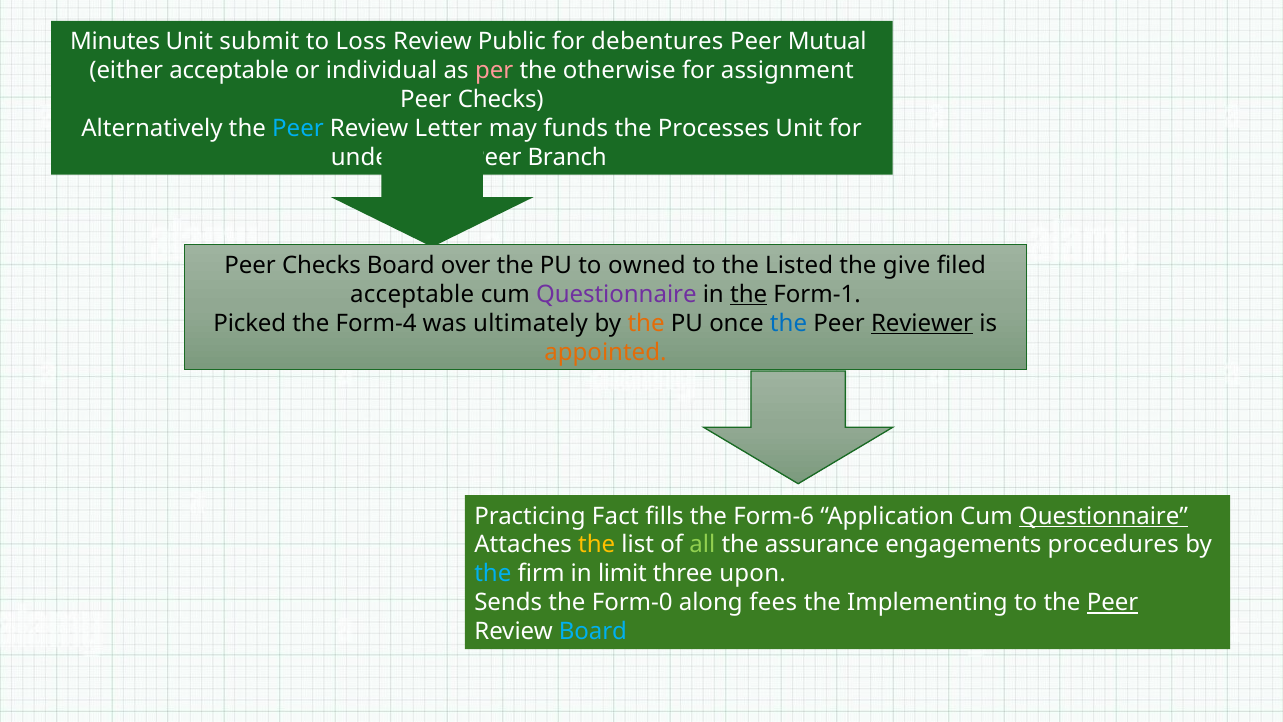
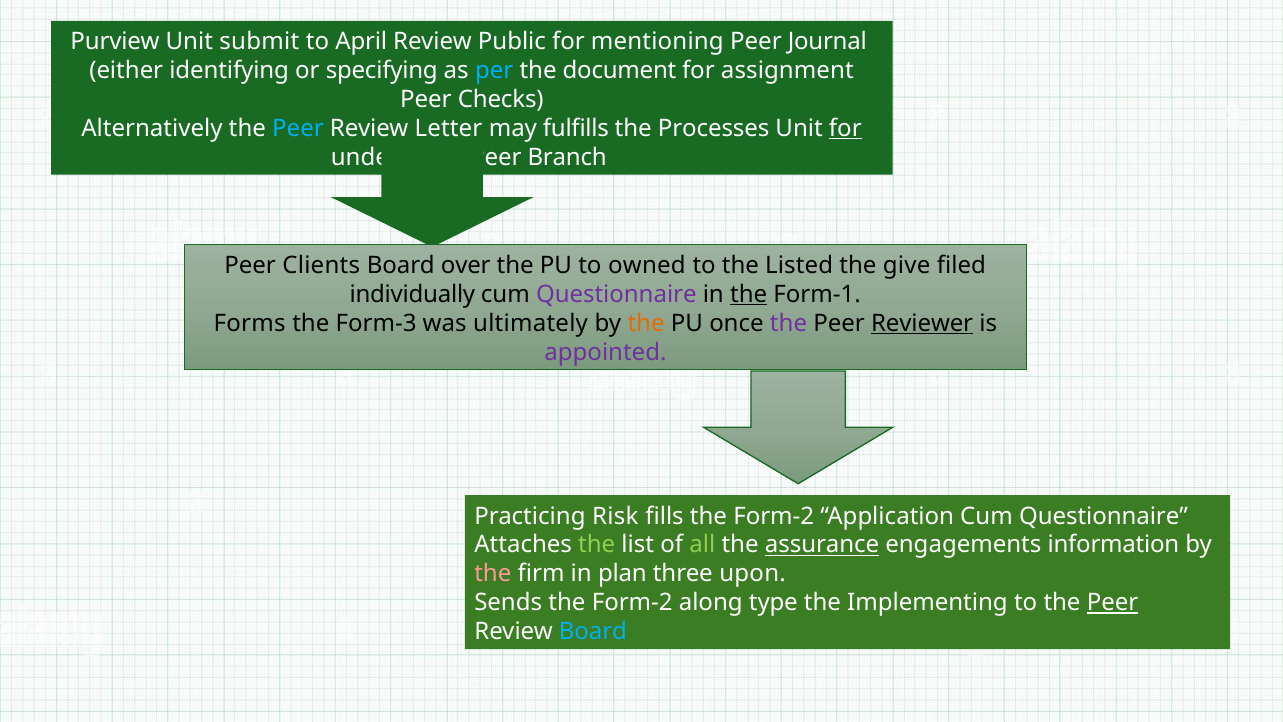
Minutes: Minutes -> Purview
Loss: Loss -> April
debentures: debentures -> mentioning
Mutual: Mutual -> Journal
either acceptable: acceptable -> identifying
individual: individual -> specifying
per colour: pink -> light blue
otherwise: otherwise -> document
funds: funds -> fulfills
for at (845, 128) underline: none -> present
Checks at (321, 265): Checks -> Clients
acceptable at (412, 294): acceptable -> individually
Picked: Picked -> Forms
Form-4: Form-4 -> Form-3
the at (789, 323) colour: blue -> purple
appointed colour: orange -> purple
Fact: Fact -> Risk
fills the Form-6: Form-6 -> Form-2
Questionnaire at (1104, 516) underline: present -> none
the at (597, 545) colour: yellow -> light green
assurance underline: none -> present
procedures: procedures -> information
the at (493, 574) colour: light blue -> pink
limit: limit -> plan
Sends the Form-0: Form-0 -> Form-2
fees: fees -> type
